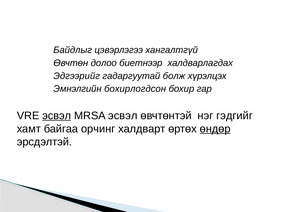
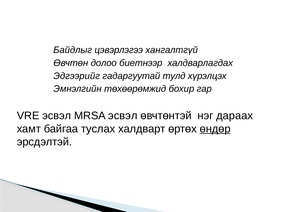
болж: болж -> тулд
бохирлогдсон: бохирлогдсон -> төхөөрөмжид
эсвэл at (57, 115) underline: present -> none
гэдгийг: гэдгийг -> дараах
орчинг: орчинг -> туслах
